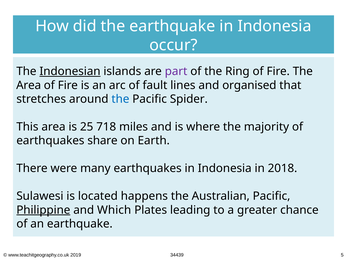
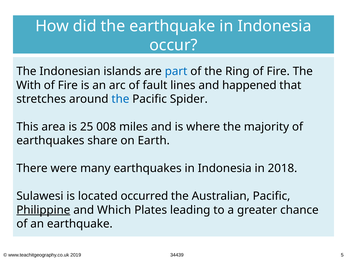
Indonesian underline: present -> none
part colour: purple -> blue
Area at (29, 85): Area -> With
organised: organised -> happened
718: 718 -> 008
happens: happens -> occurred
